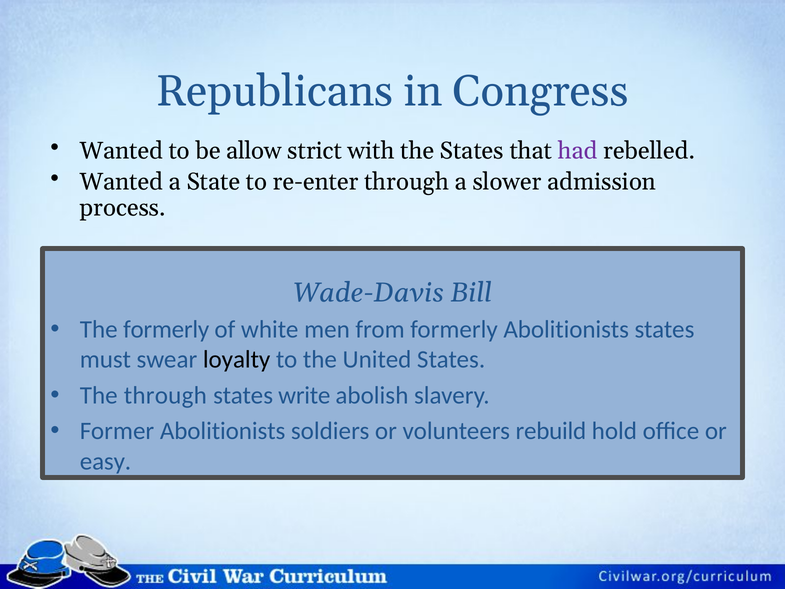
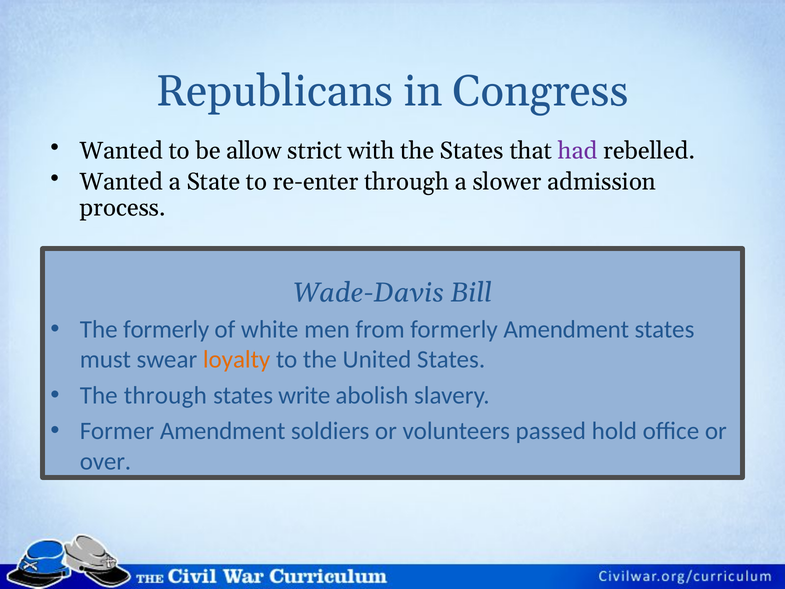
formerly Abolitionists: Abolitionists -> Amendment
loyalty colour: black -> orange
Former Abolitionists: Abolitionists -> Amendment
rebuild: rebuild -> passed
easy: easy -> over
